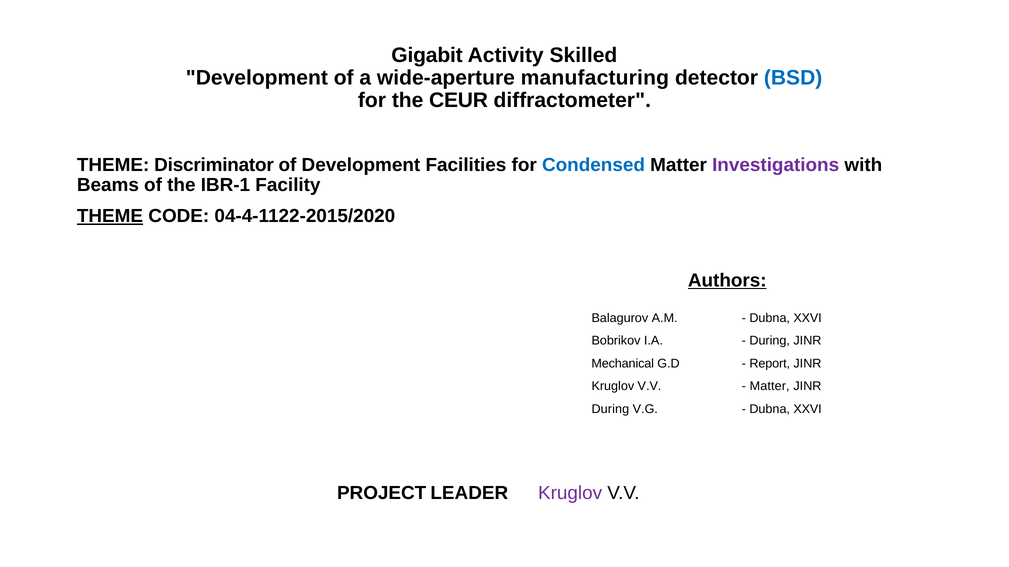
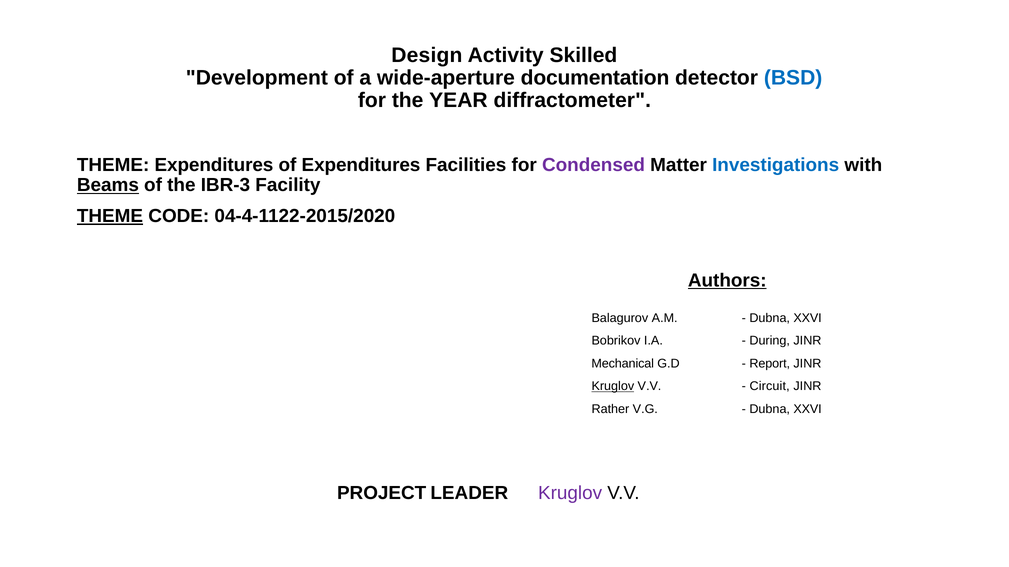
Gigabit: Gigabit -> Design
manufacturing: manufacturing -> documentation
CEUR: CEUR -> YEAR
THEME Discriminator: Discriminator -> Expenditures
of Development: Development -> Expenditures
Condensed colour: blue -> purple
Investigations colour: purple -> blue
Beams underline: none -> present
IBR-1: IBR-1 -> IBR-3
Kruglov at (613, 387) underline: none -> present
Matter at (770, 387): Matter -> Circuit
During at (610, 409): During -> Rather
